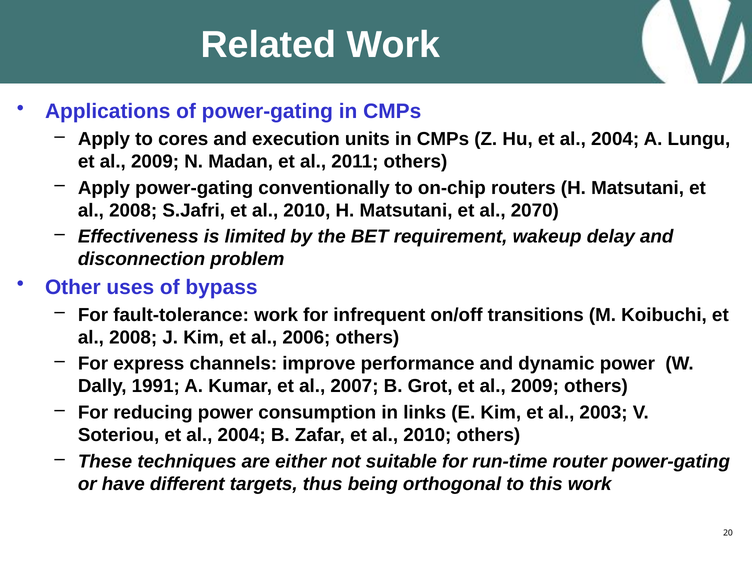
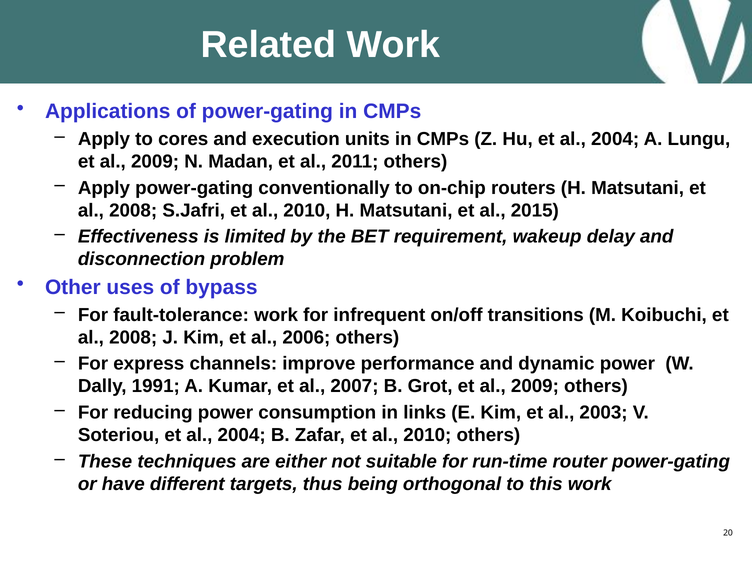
2070: 2070 -> 2015
